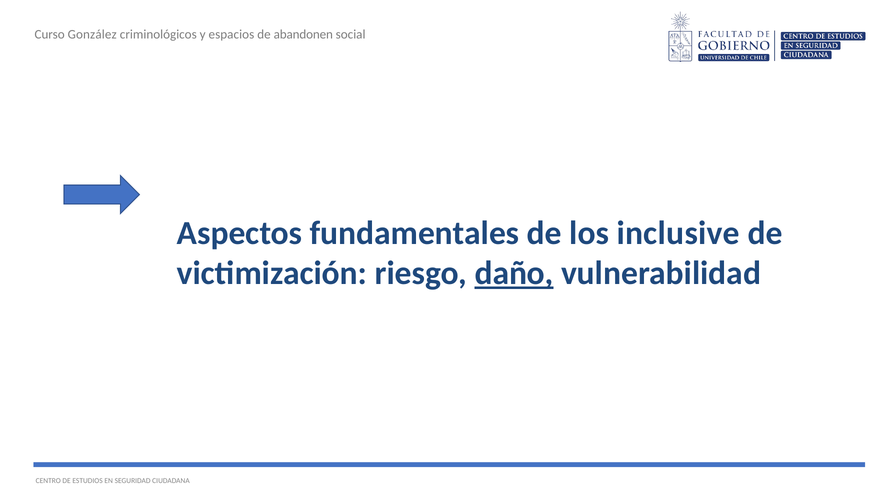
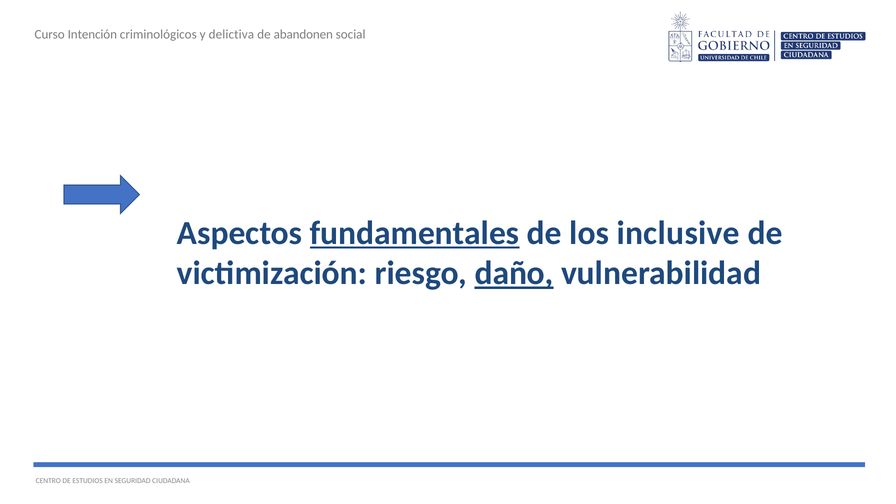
González: González -> Intención
espacios: espacios -> delictiva
fundamentales underline: none -> present
